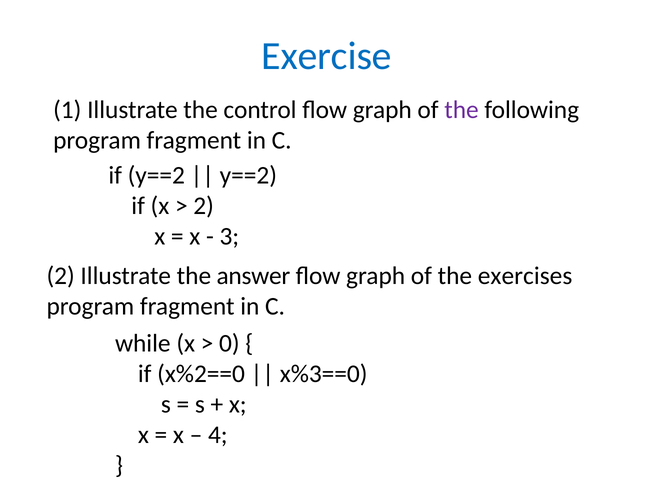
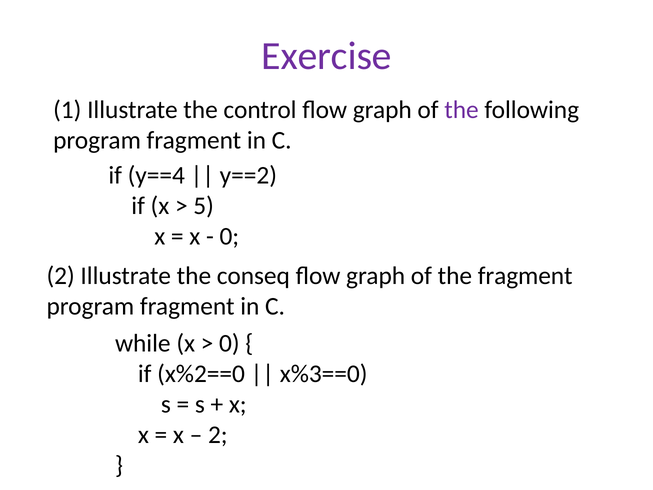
Exercise colour: blue -> purple
if y==2: y==2 -> y==4
2 at (204, 206): 2 -> 5
3 at (229, 236): 3 -> 0
answer: answer -> conseq
the exercises: exercises -> fragment
4 at (218, 434): 4 -> 2
